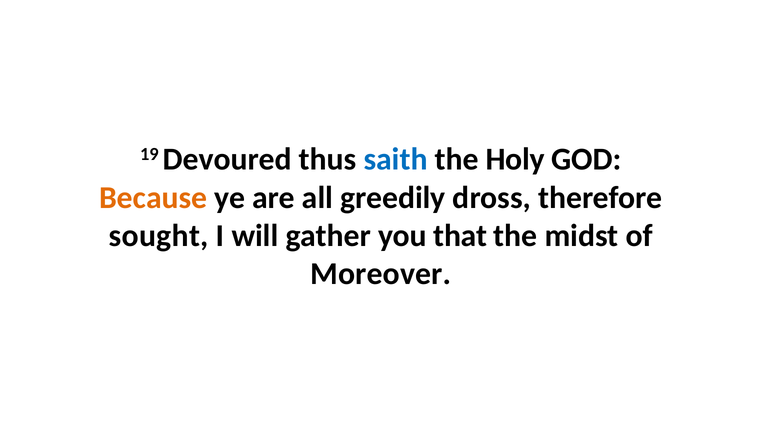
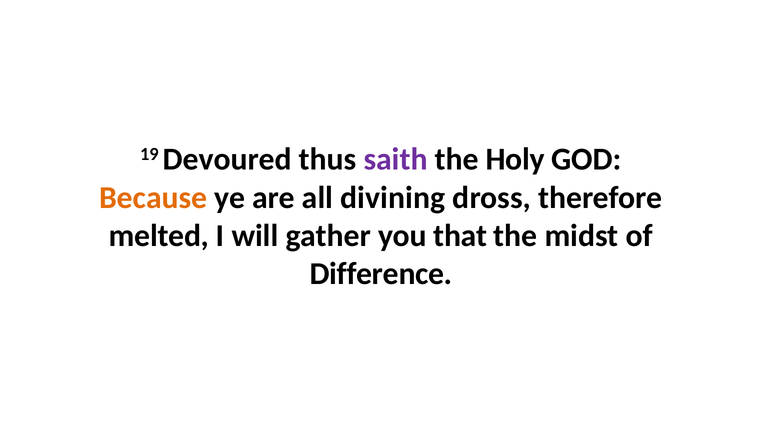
saith colour: blue -> purple
greedily: greedily -> divining
sought: sought -> melted
Moreover: Moreover -> Difference
